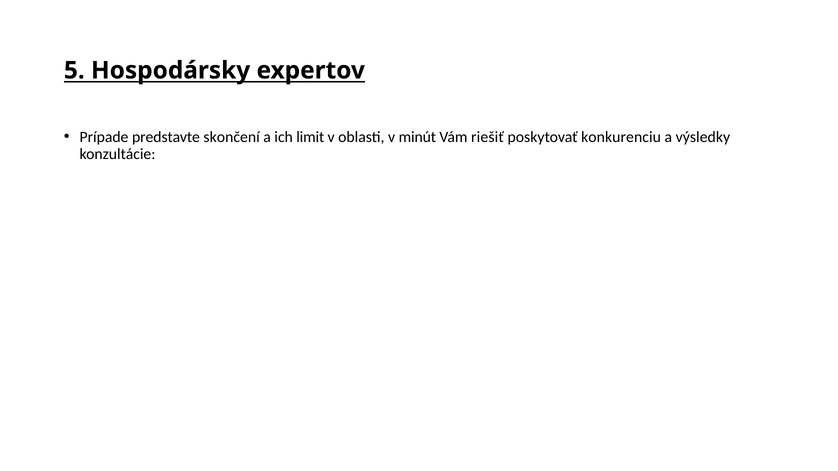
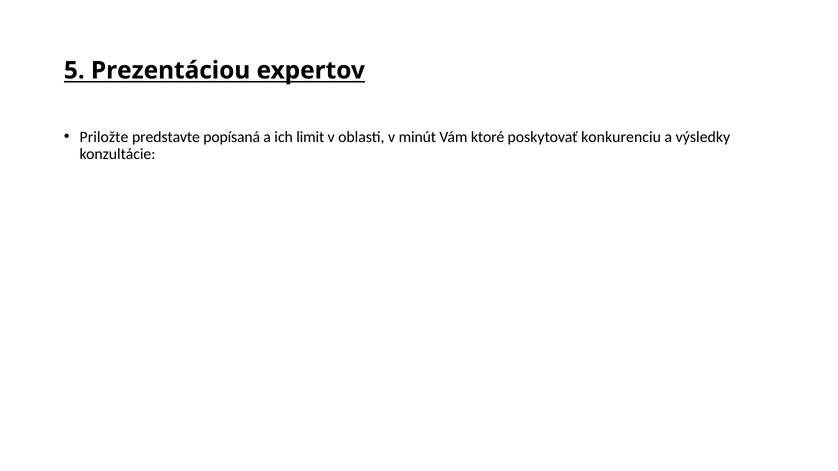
Hospodársky: Hospodársky -> Prezentáciou
Prípade: Prípade -> Priložte
skončení: skončení -> popísaná
riešiť: riešiť -> ktoré
